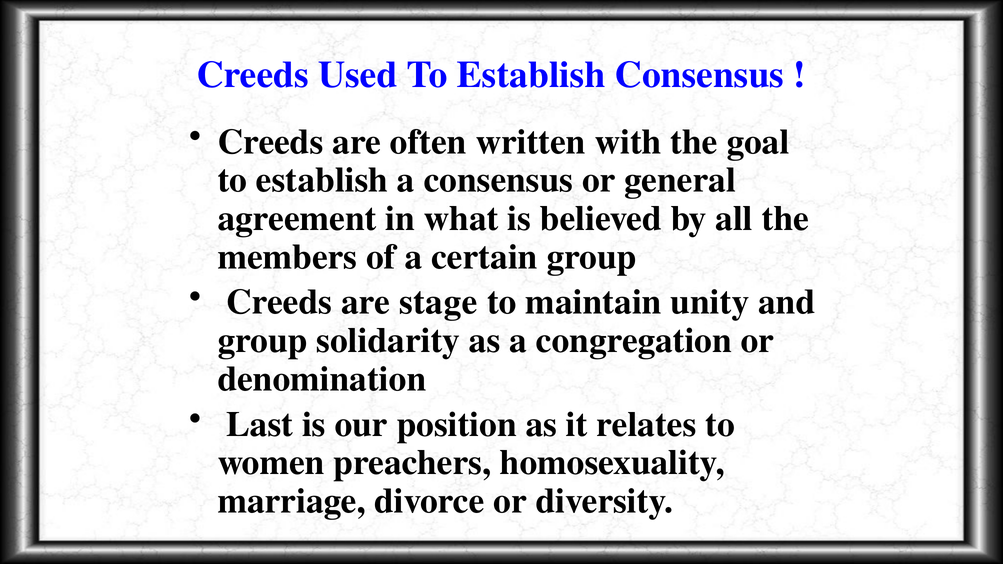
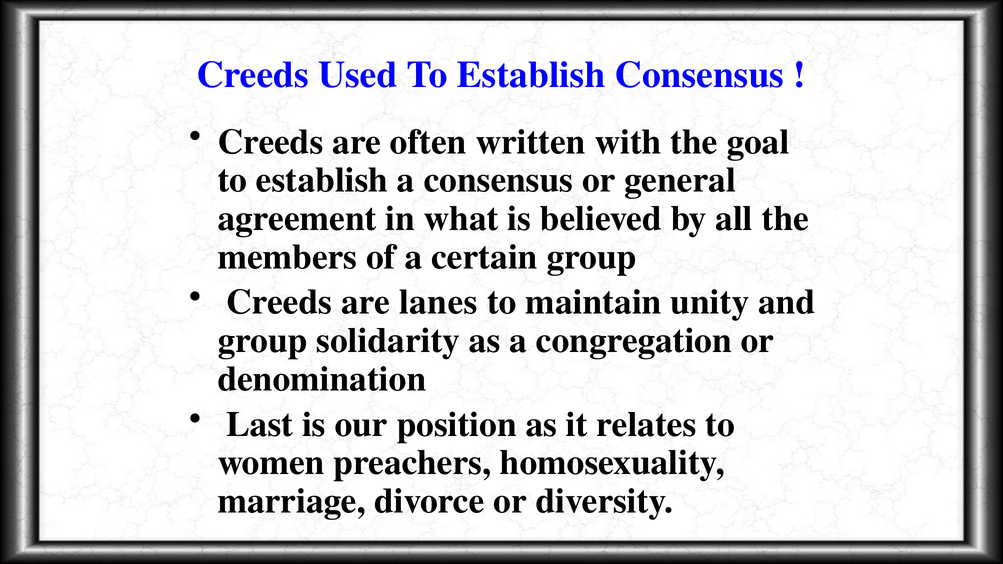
stage: stage -> lanes
